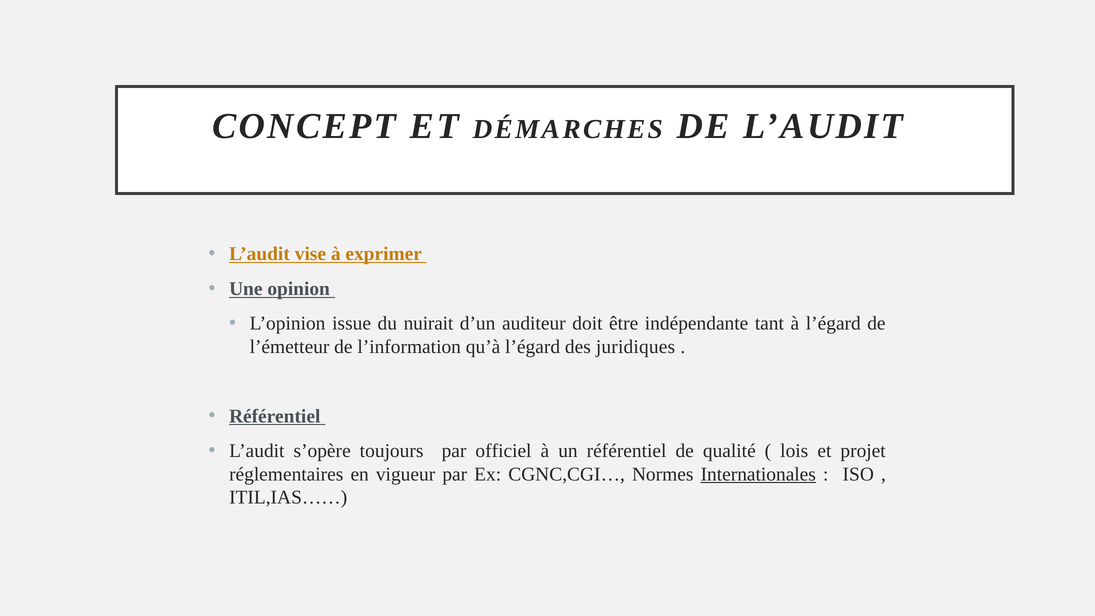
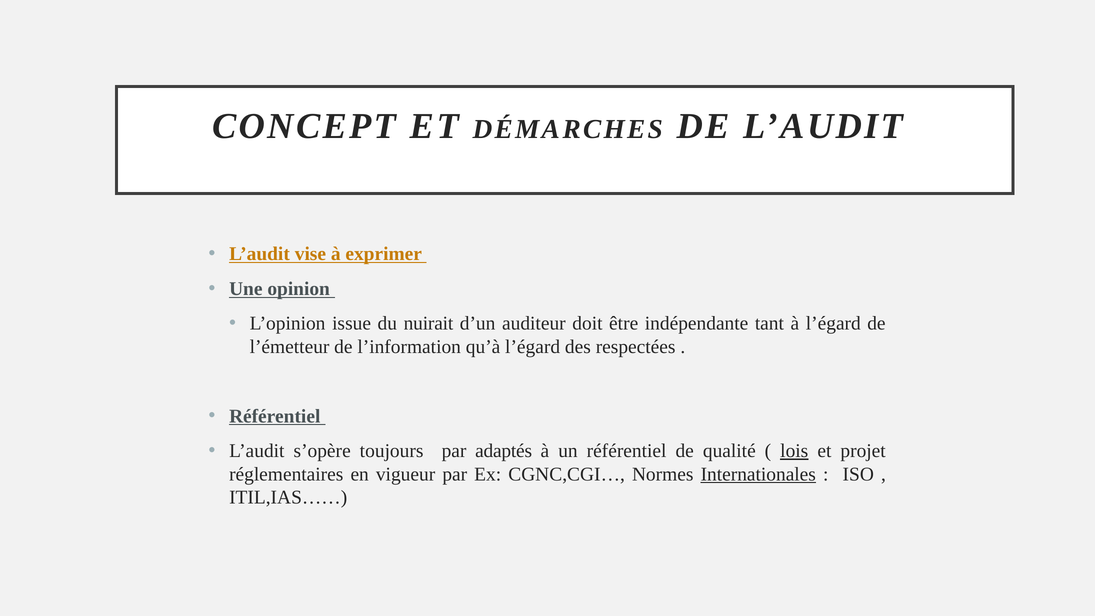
juridiques: juridiques -> respectées
officiel: officiel -> adaptés
lois underline: none -> present
